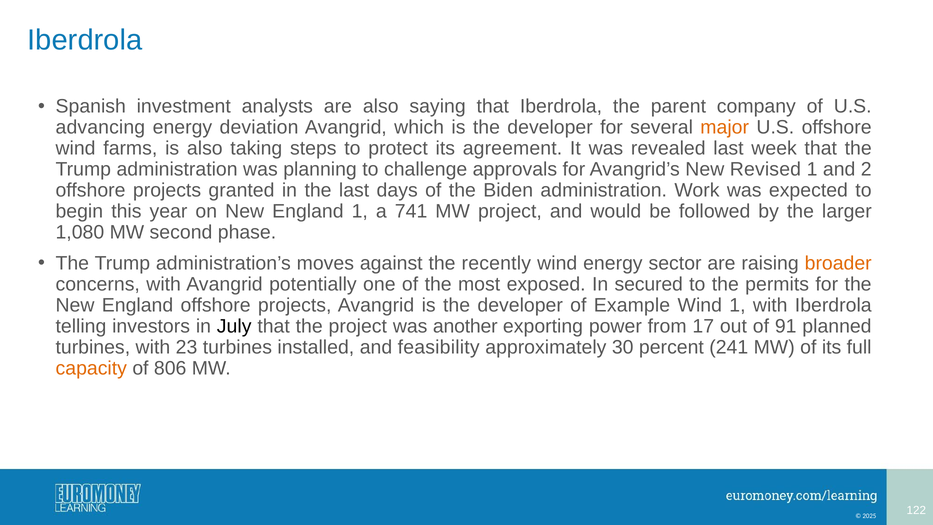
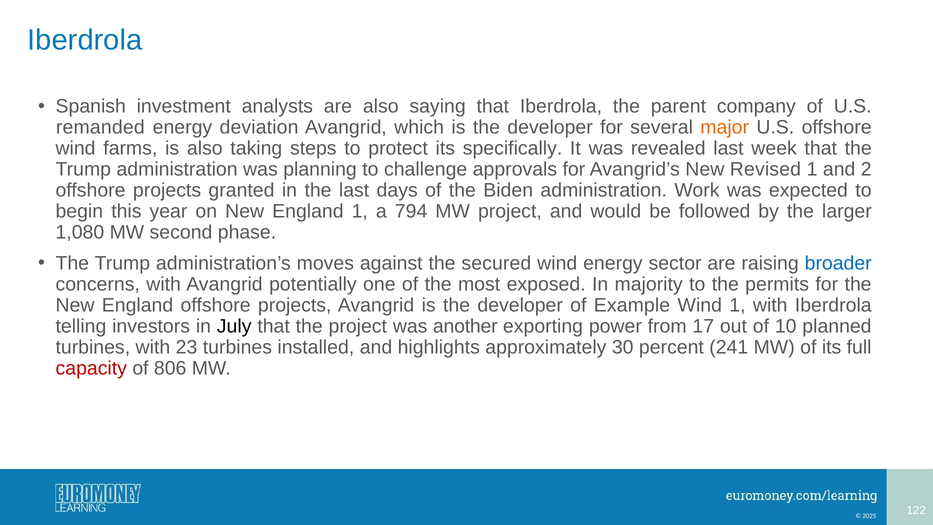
advancing: advancing -> remanded
agreement: agreement -> specifically
741: 741 -> 794
recently: recently -> secured
broader colour: orange -> blue
secured: secured -> majority
91: 91 -> 10
feasibility: feasibility -> highlights
capacity colour: orange -> red
